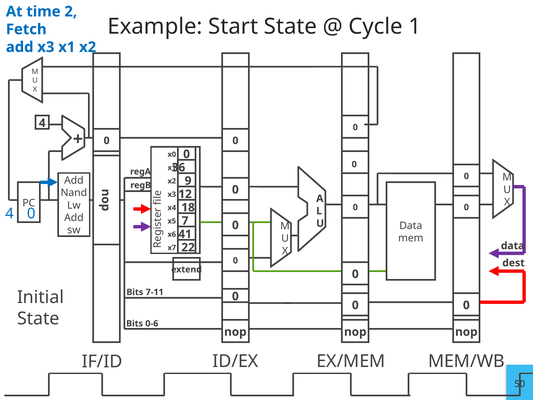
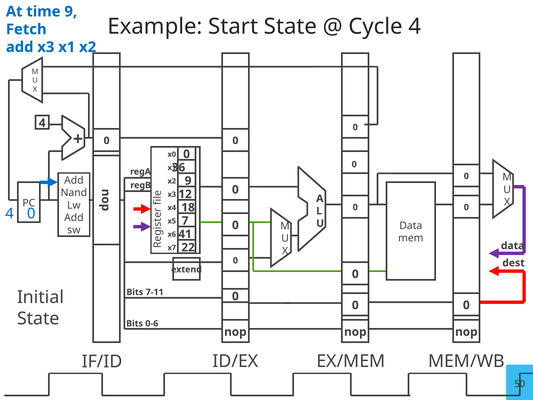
time 2: 2 -> 9
Cycle 1: 1 -> 4
